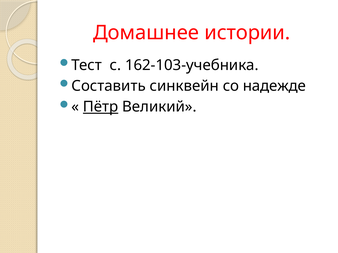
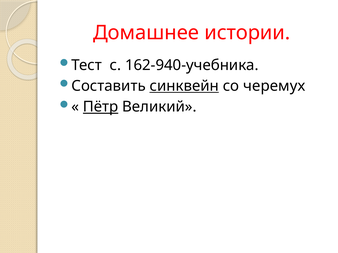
162-103-учебника: 162-103-учебника -> 162-940-учебника
синквейн underline: none -> present
надежде: надежде -> черемух
